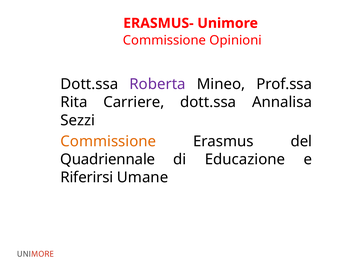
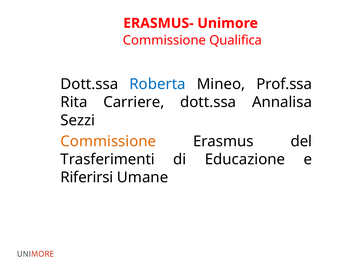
Opinioni: Opinioni -> Qualifica
Roberta colour: purple -> blue
Quadriennale: Quadriennale -> Trasferimenti
